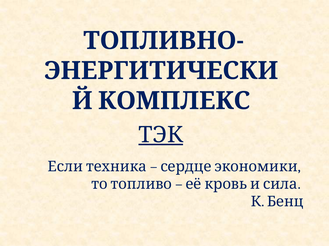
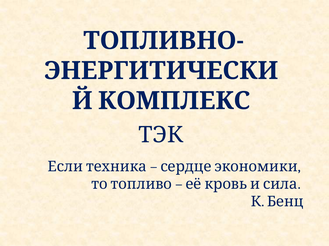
ТЭК underline: present -> none
